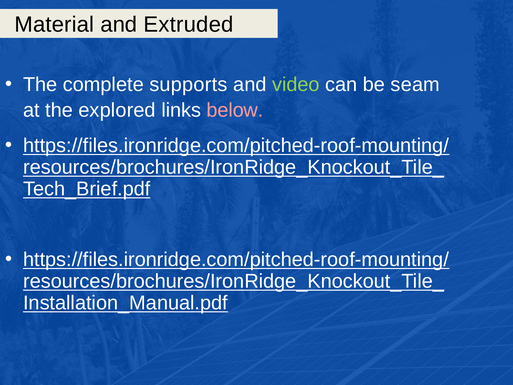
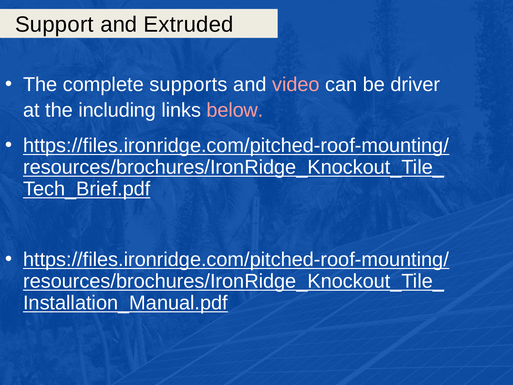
Material: Material -> Support
video colour: light green -> pink
seam: seam -> driver
explored: explored -> including
